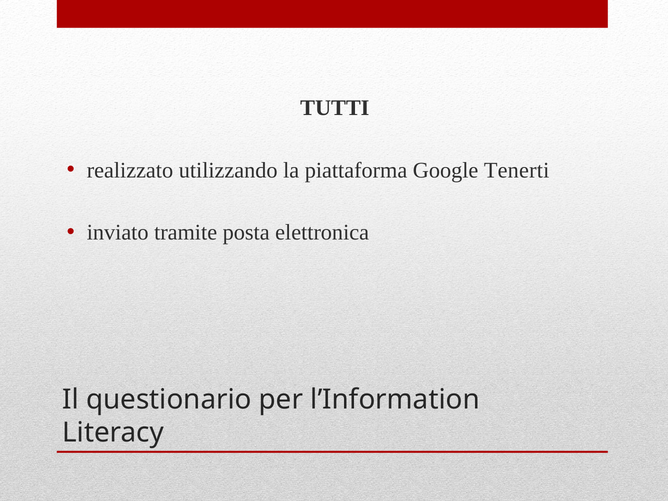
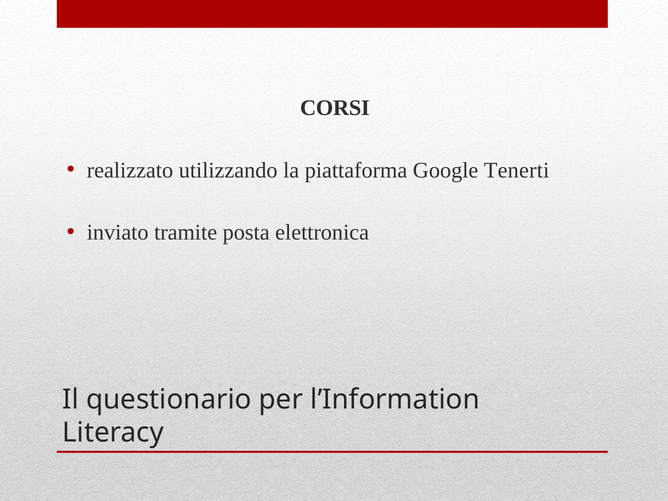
TUTTI: TUTTI -> CORSI
